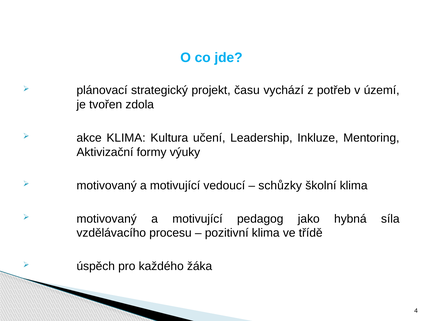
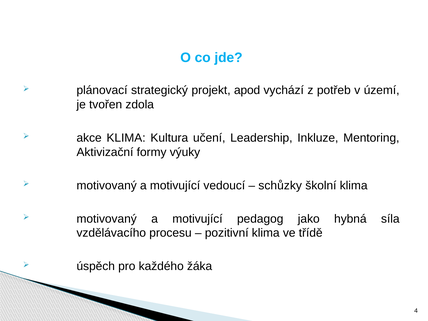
času: času -> apod
